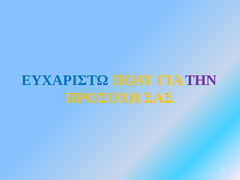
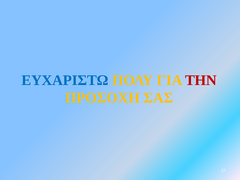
ΤΗΝ colour: purple -> red
